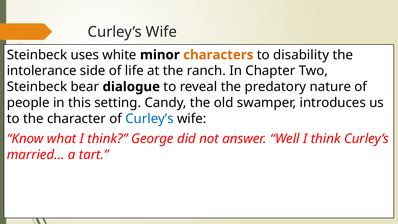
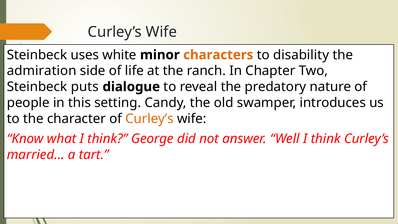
intolerance: intolerance -> admiration
bear: bear -> puts
Curley’s at (150, 119) colour: blue -> orange
